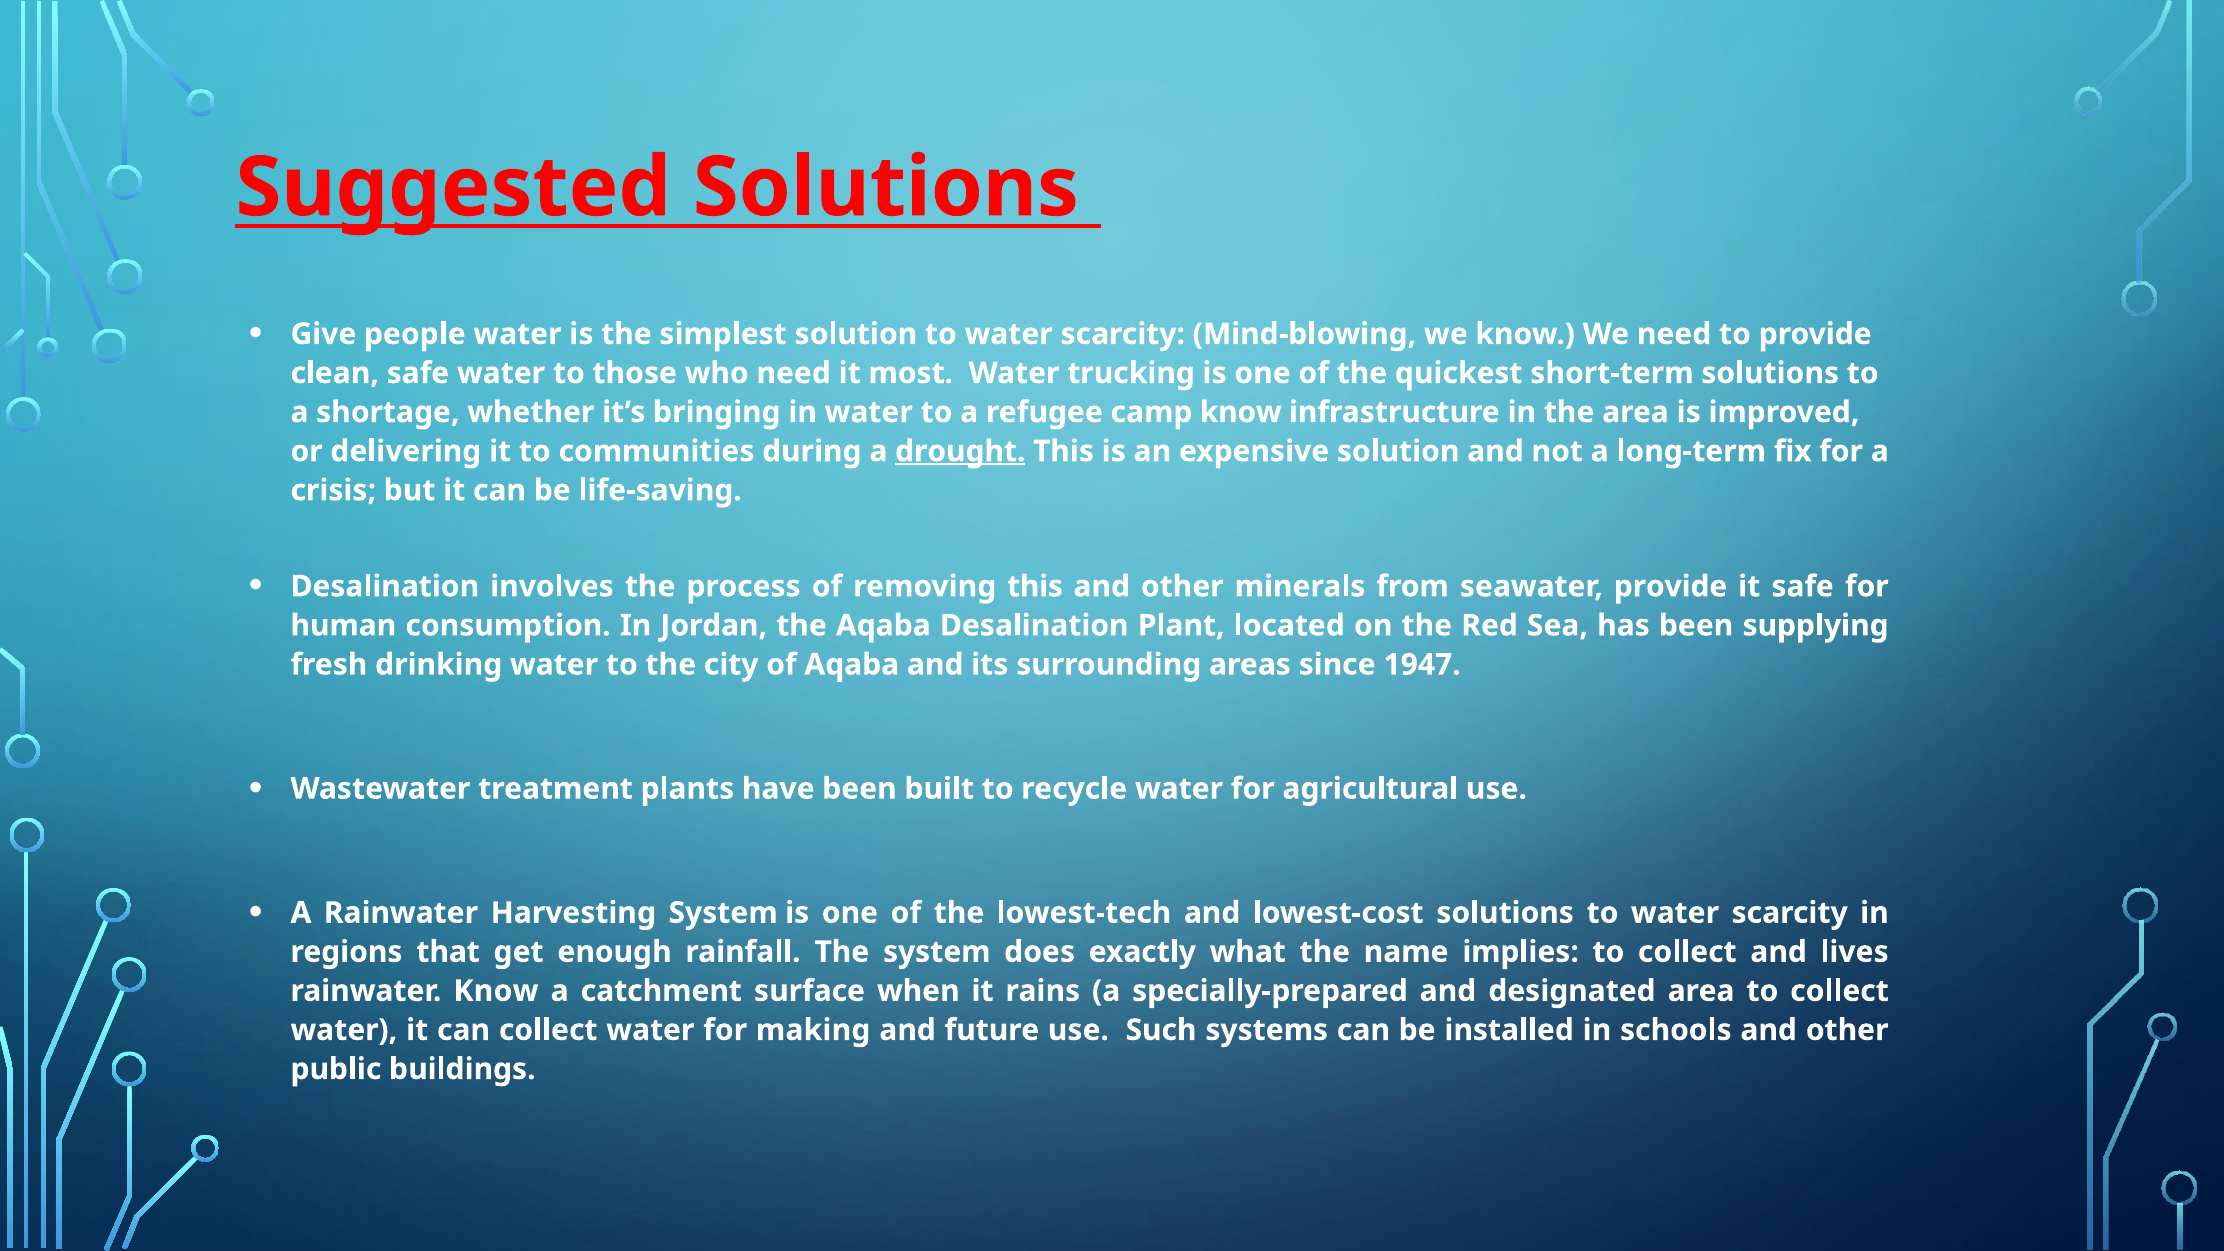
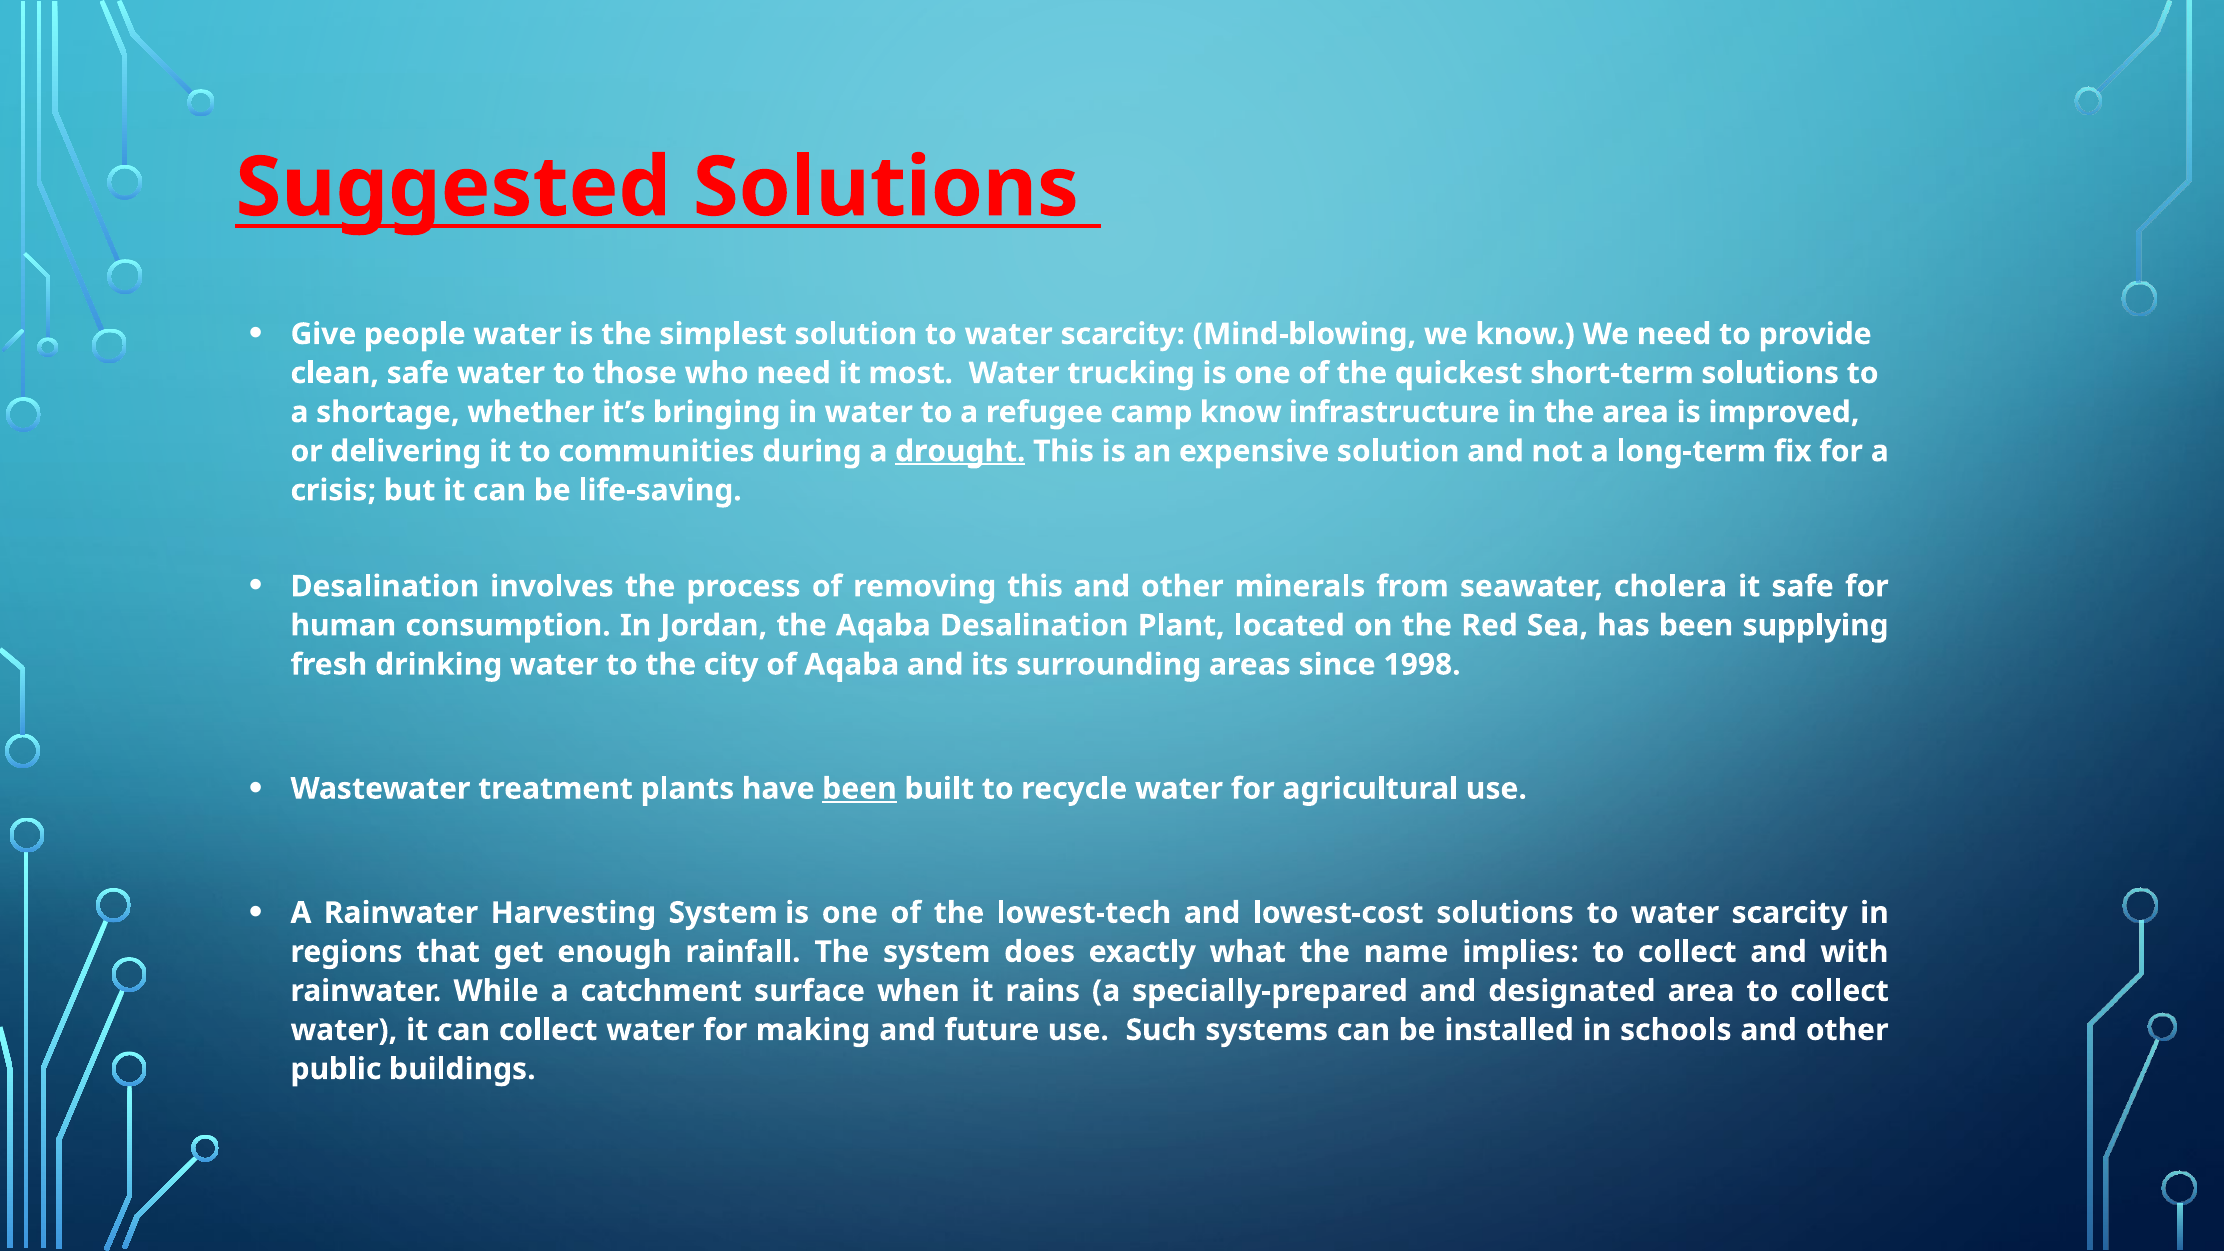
seawater provide: provide -> cholera
1947: 1947 -> 1998
been at (859, 789) underline: none -> present
lives: lives -> with
rainwater Know: Know -> While
